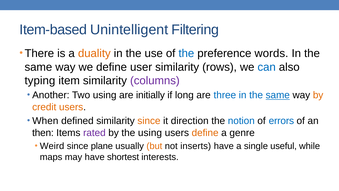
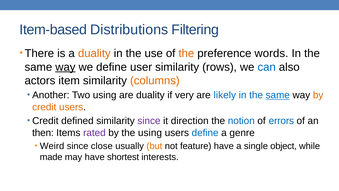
Unintelligent: Unintelligent -> Distributions
the at (186, 53) colour: blue -> orange
way at (65, 67) underline: none -> present
typing: typing -> actors
columns colour: purple -> orange
are initially: initially -> duality
long: long -> very
three: three -> likely
When at (45, 121): When -> Credit
since at (149, 121) colour: orange -> purple
define at (205, 133) colour: orange -> blue
plane: plane -> close
inserts: inserts -> feature
useful: useful -> object
maps: maps -> made
